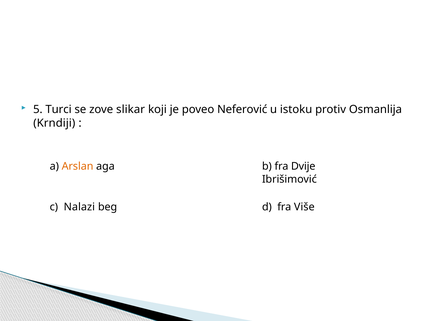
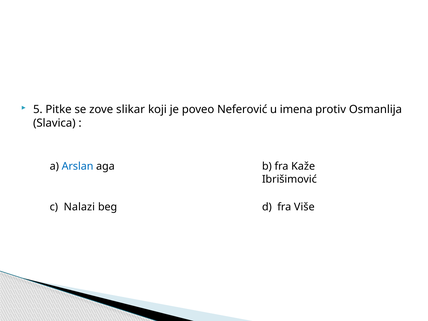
Turci: Turci -> Pitke
istoku: istoku -> imena
Krndiji: Krndiji -> Slavica
Arslan colour: orange -> blue
Dvije: Dvije -> Kaže
